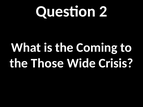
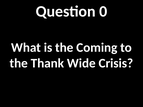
2: 2 -> 0
Those: Those -> Thank
